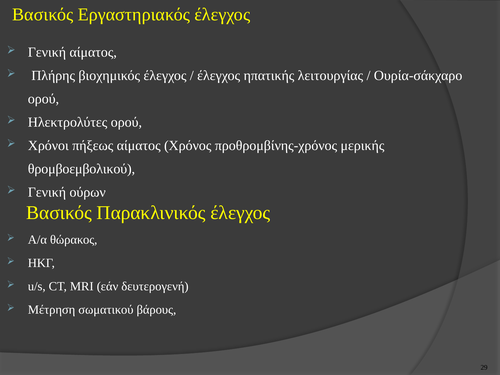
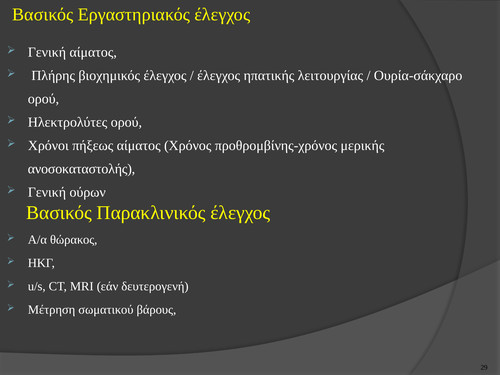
θρομβοεμβολικού: θρομβοεμβολικού -> ανοσοκαταστολής
